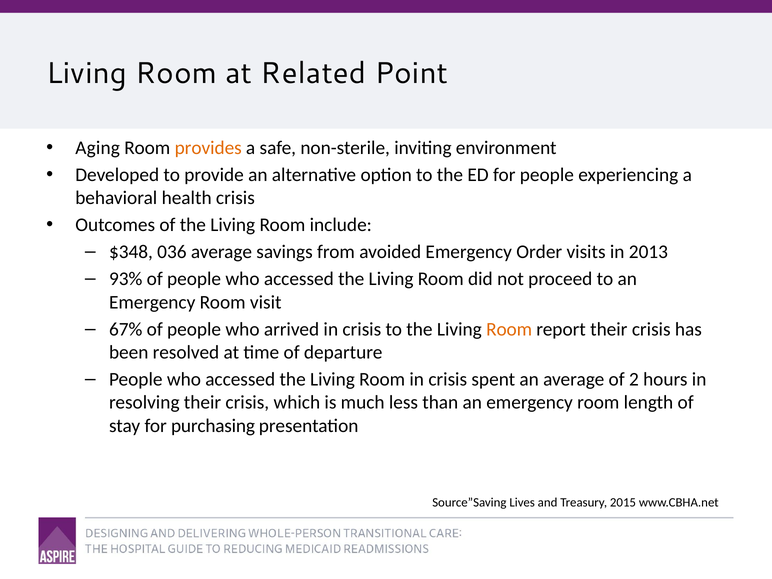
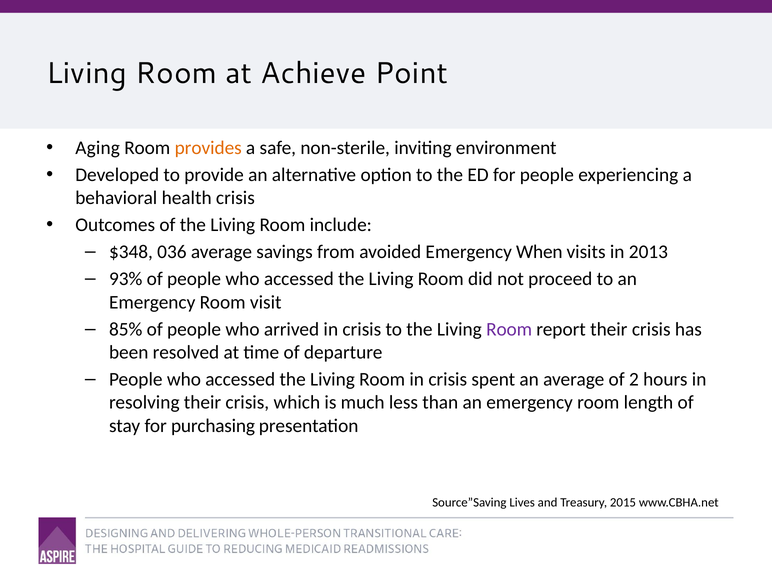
Related: Related -> Achieve
Order: Order -> When
67%: 67% -> 85%
Room at (509, 329) colour: orange -> purple
